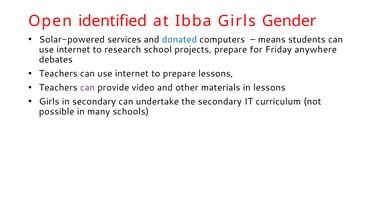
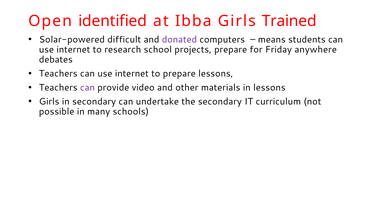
Gender: Gender -> Trained
services: services -> difficult
donated colour: blue -> purple
